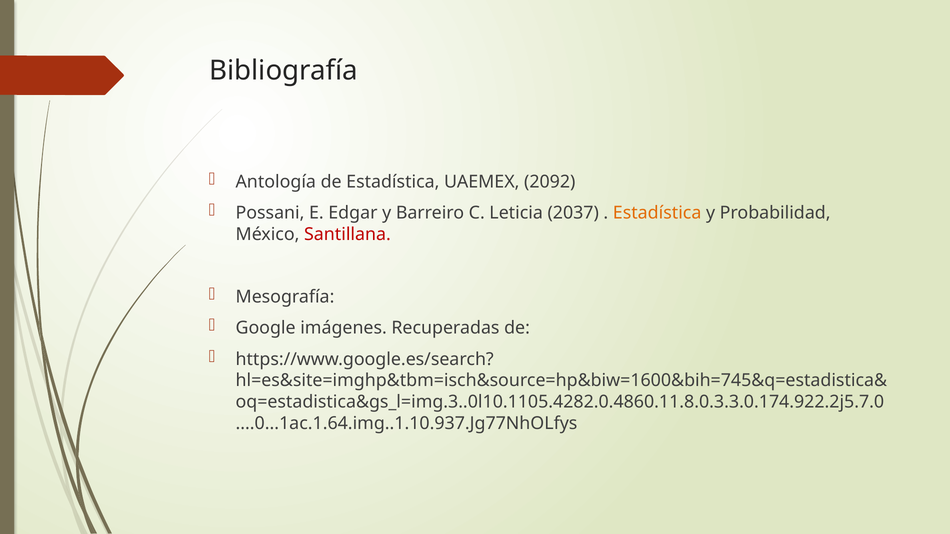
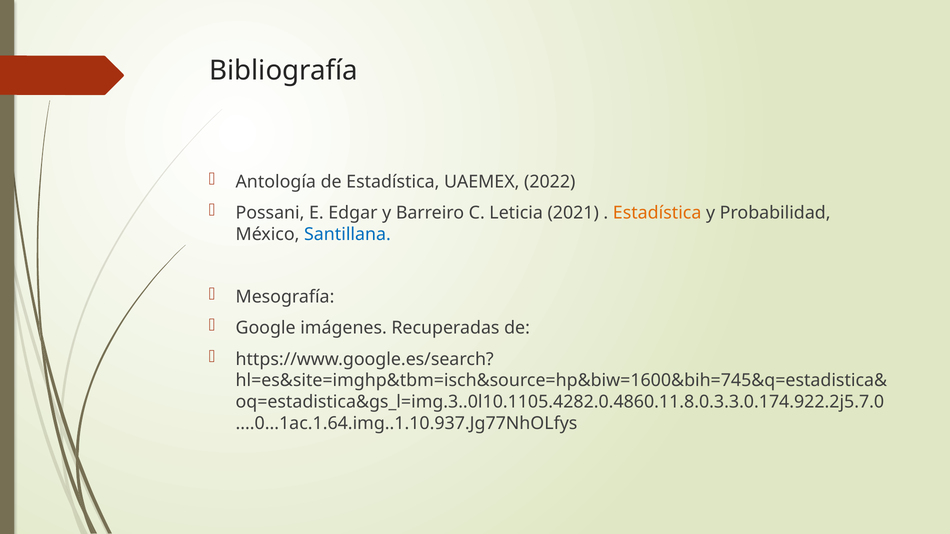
2092: 2092 -> 2022
2037: 2037 -> 2021
Santillana colour: red -> blue
